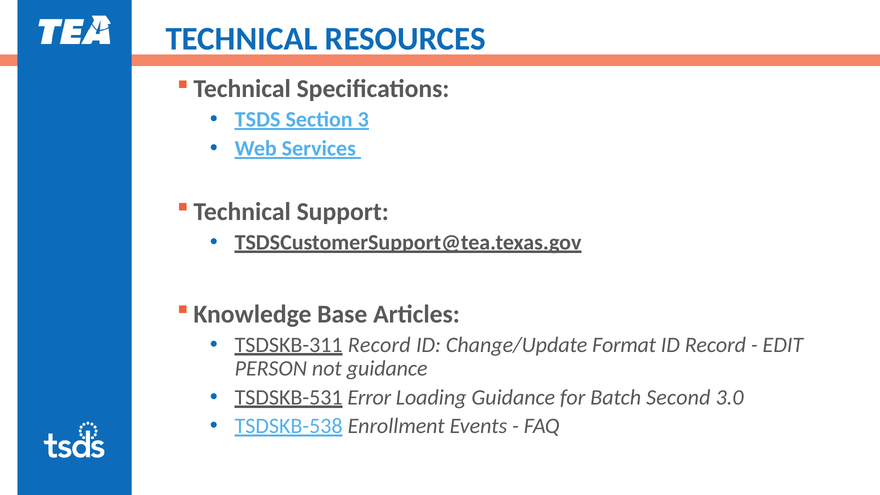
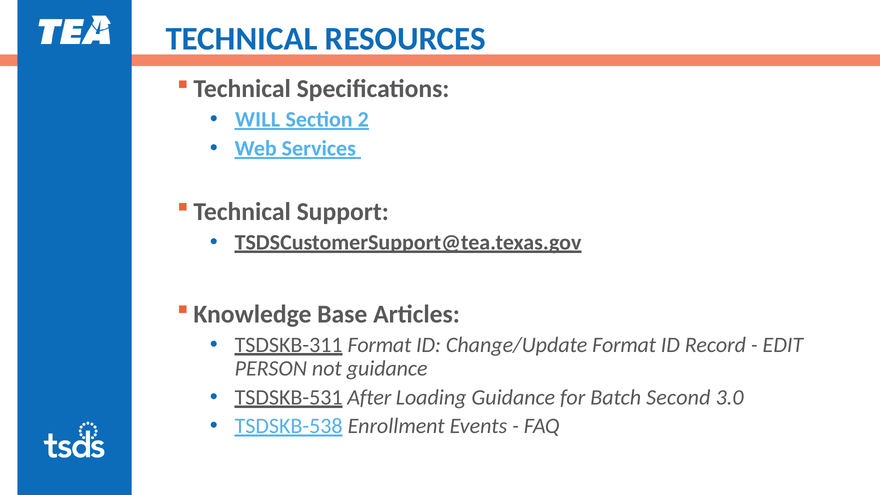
TSDS: TSDS -> WILL
3: 3 -> 2
TSDSKB-311 Record: Record -> Format
Error: Error -> After
